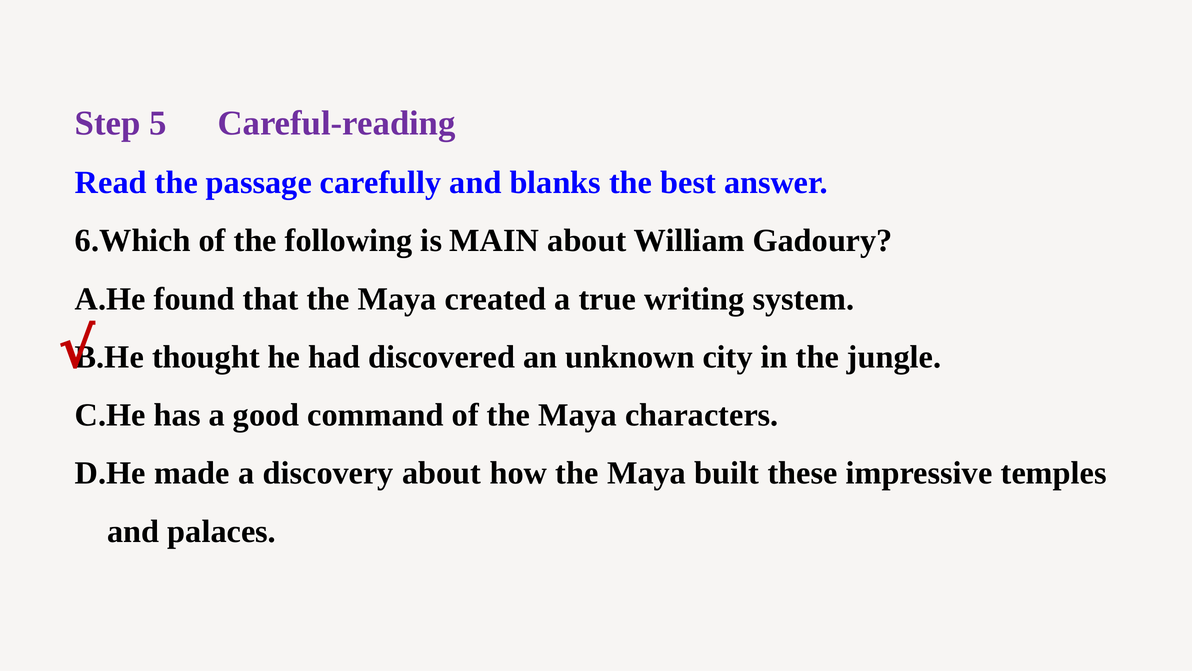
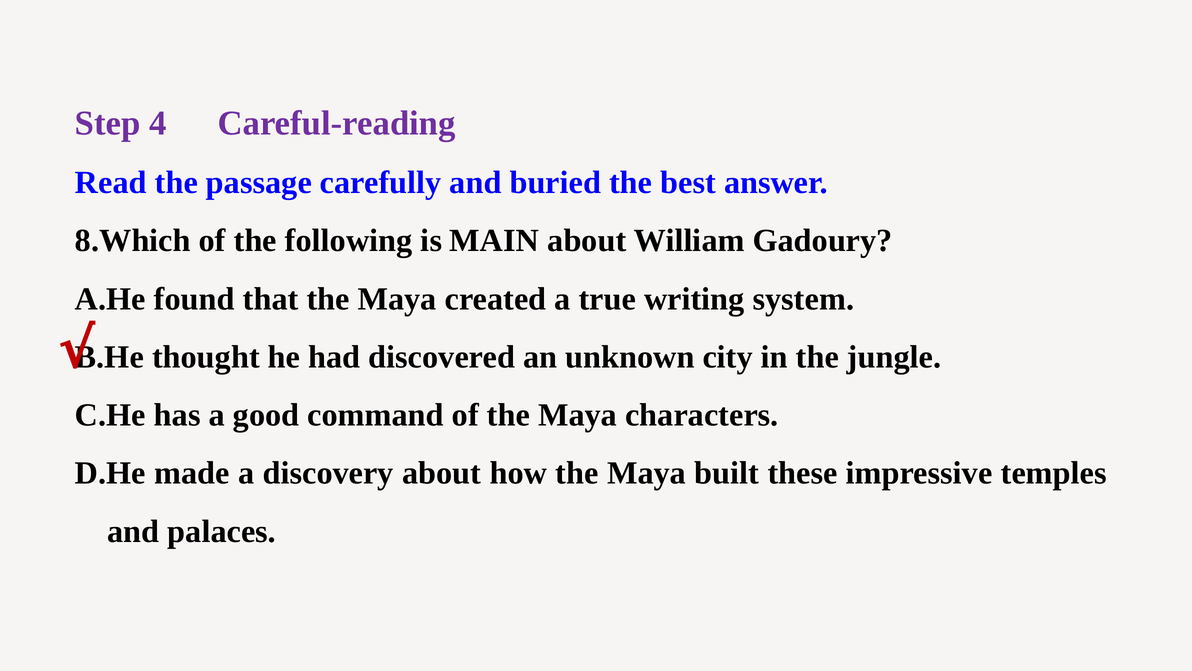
5: 5 -> 4
blanks: blanks -> buried
6.Which: 6.Which -> 8.Which
